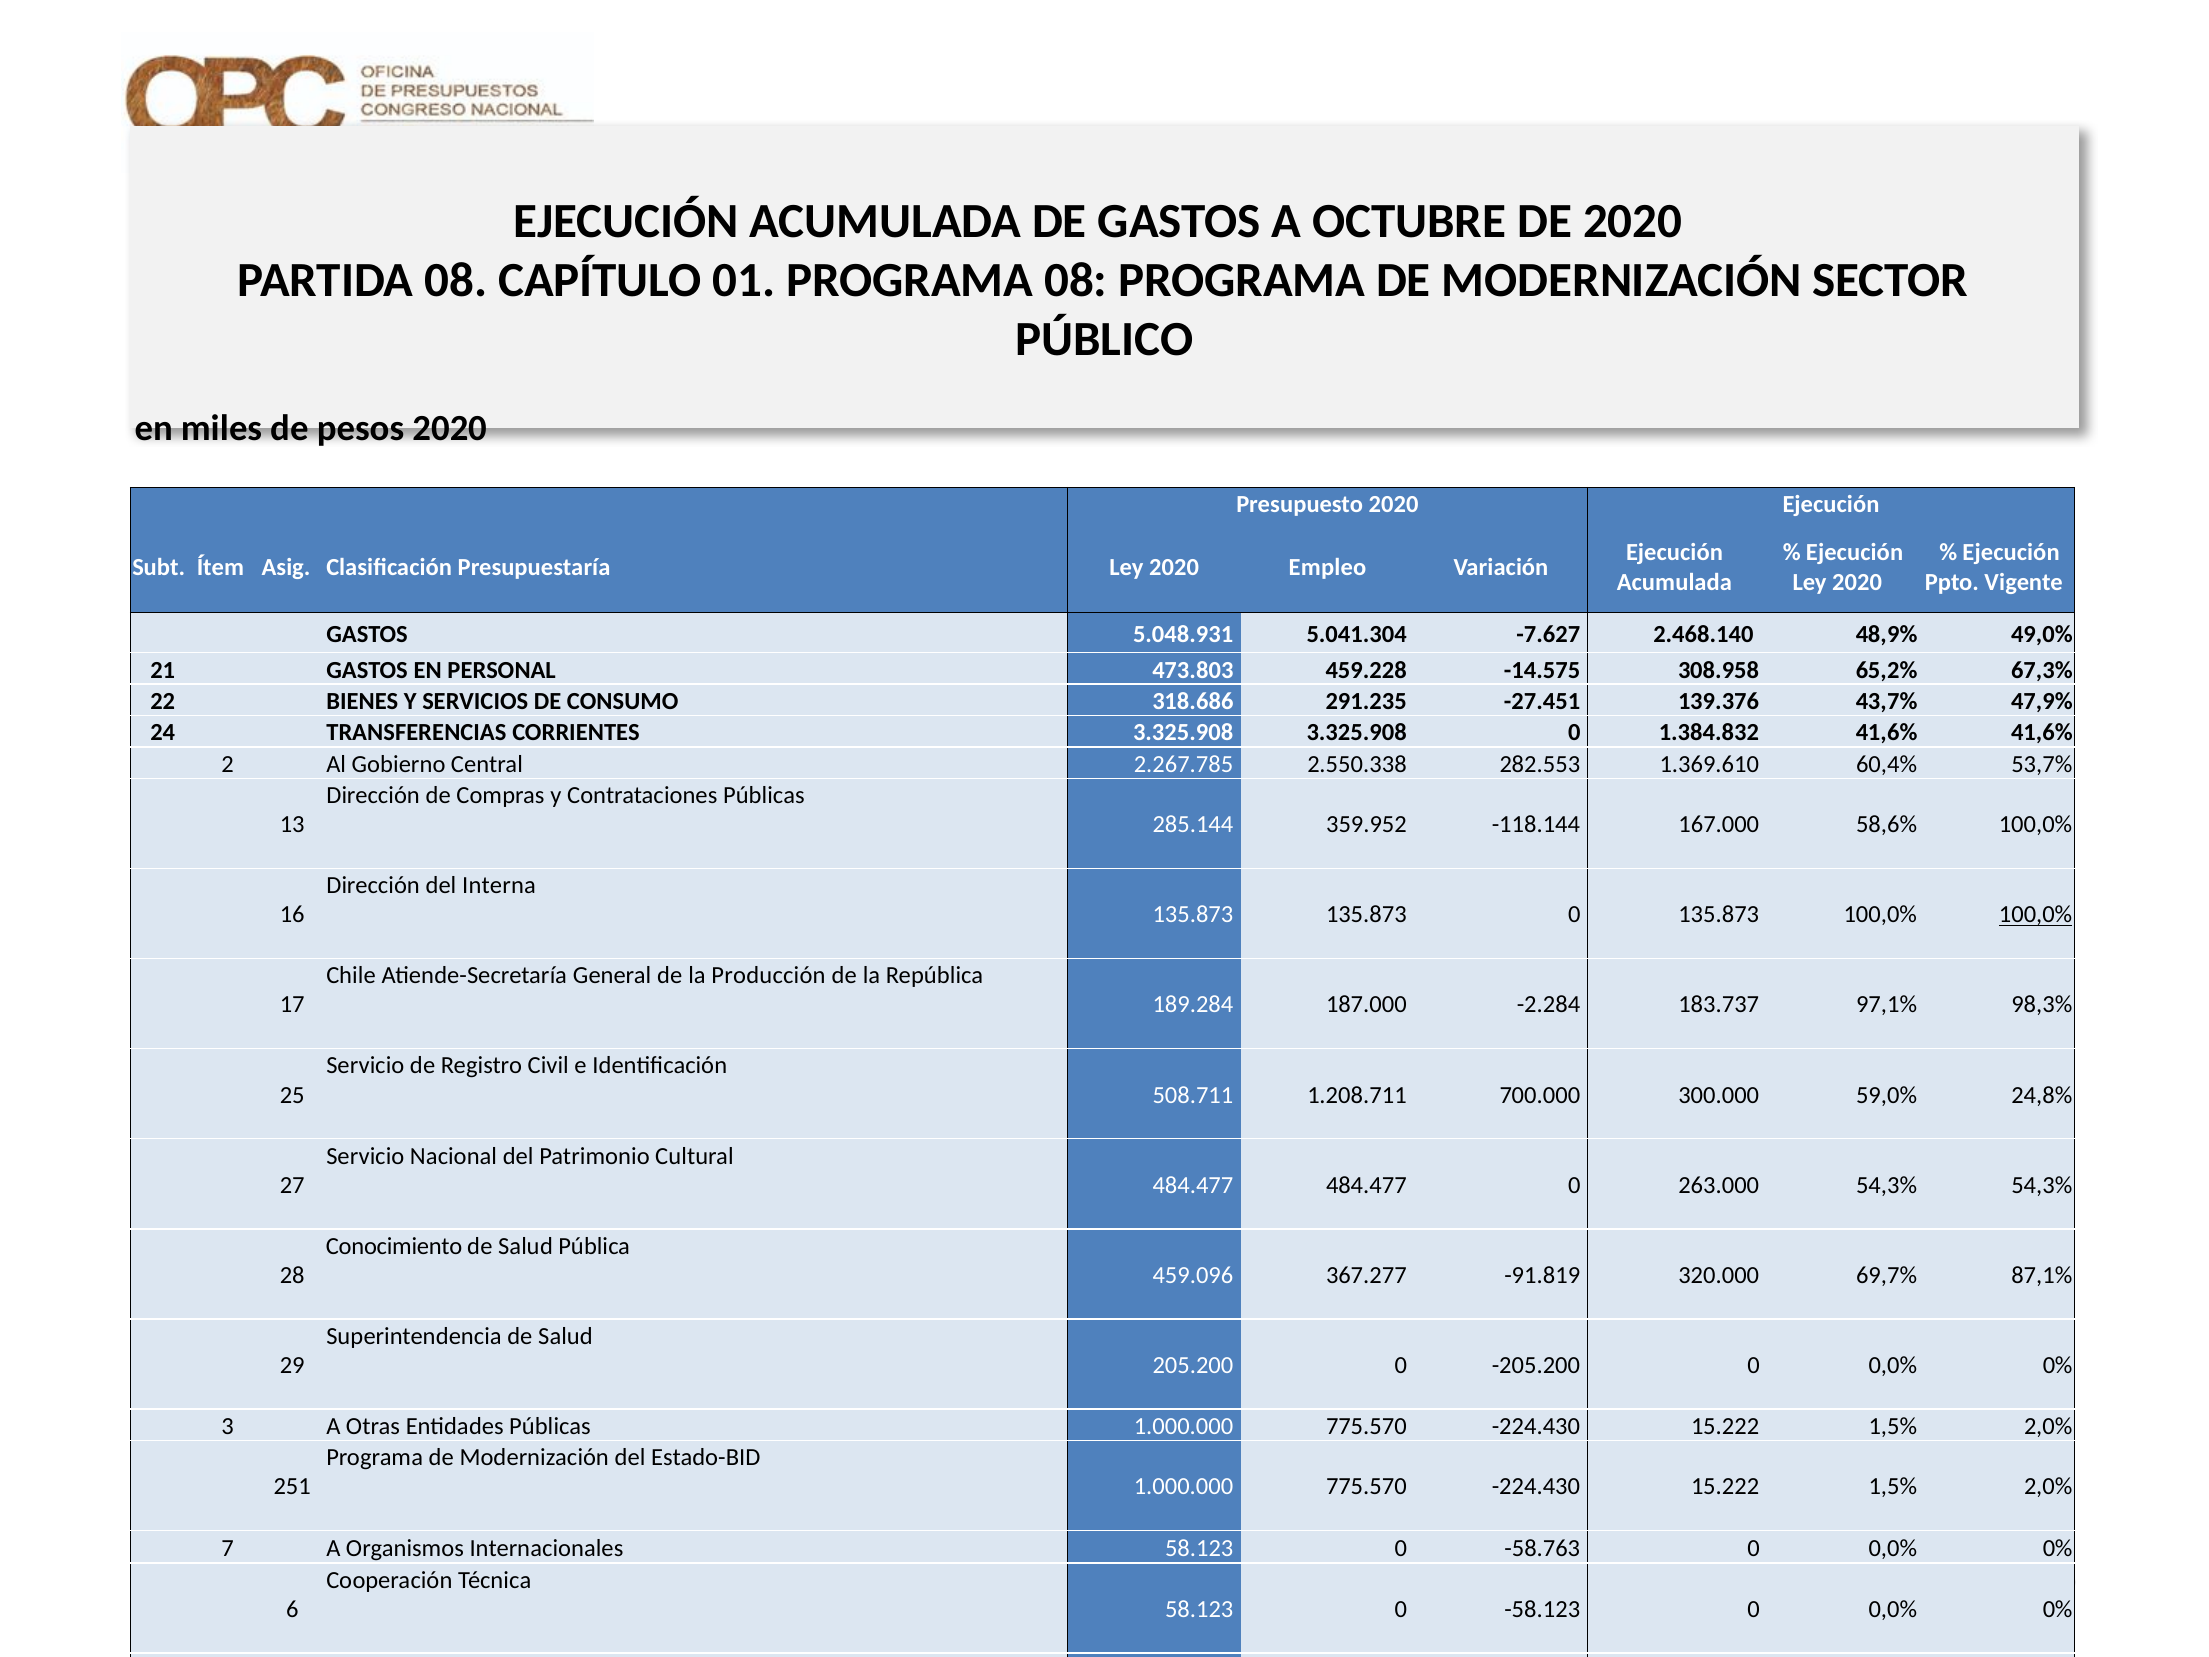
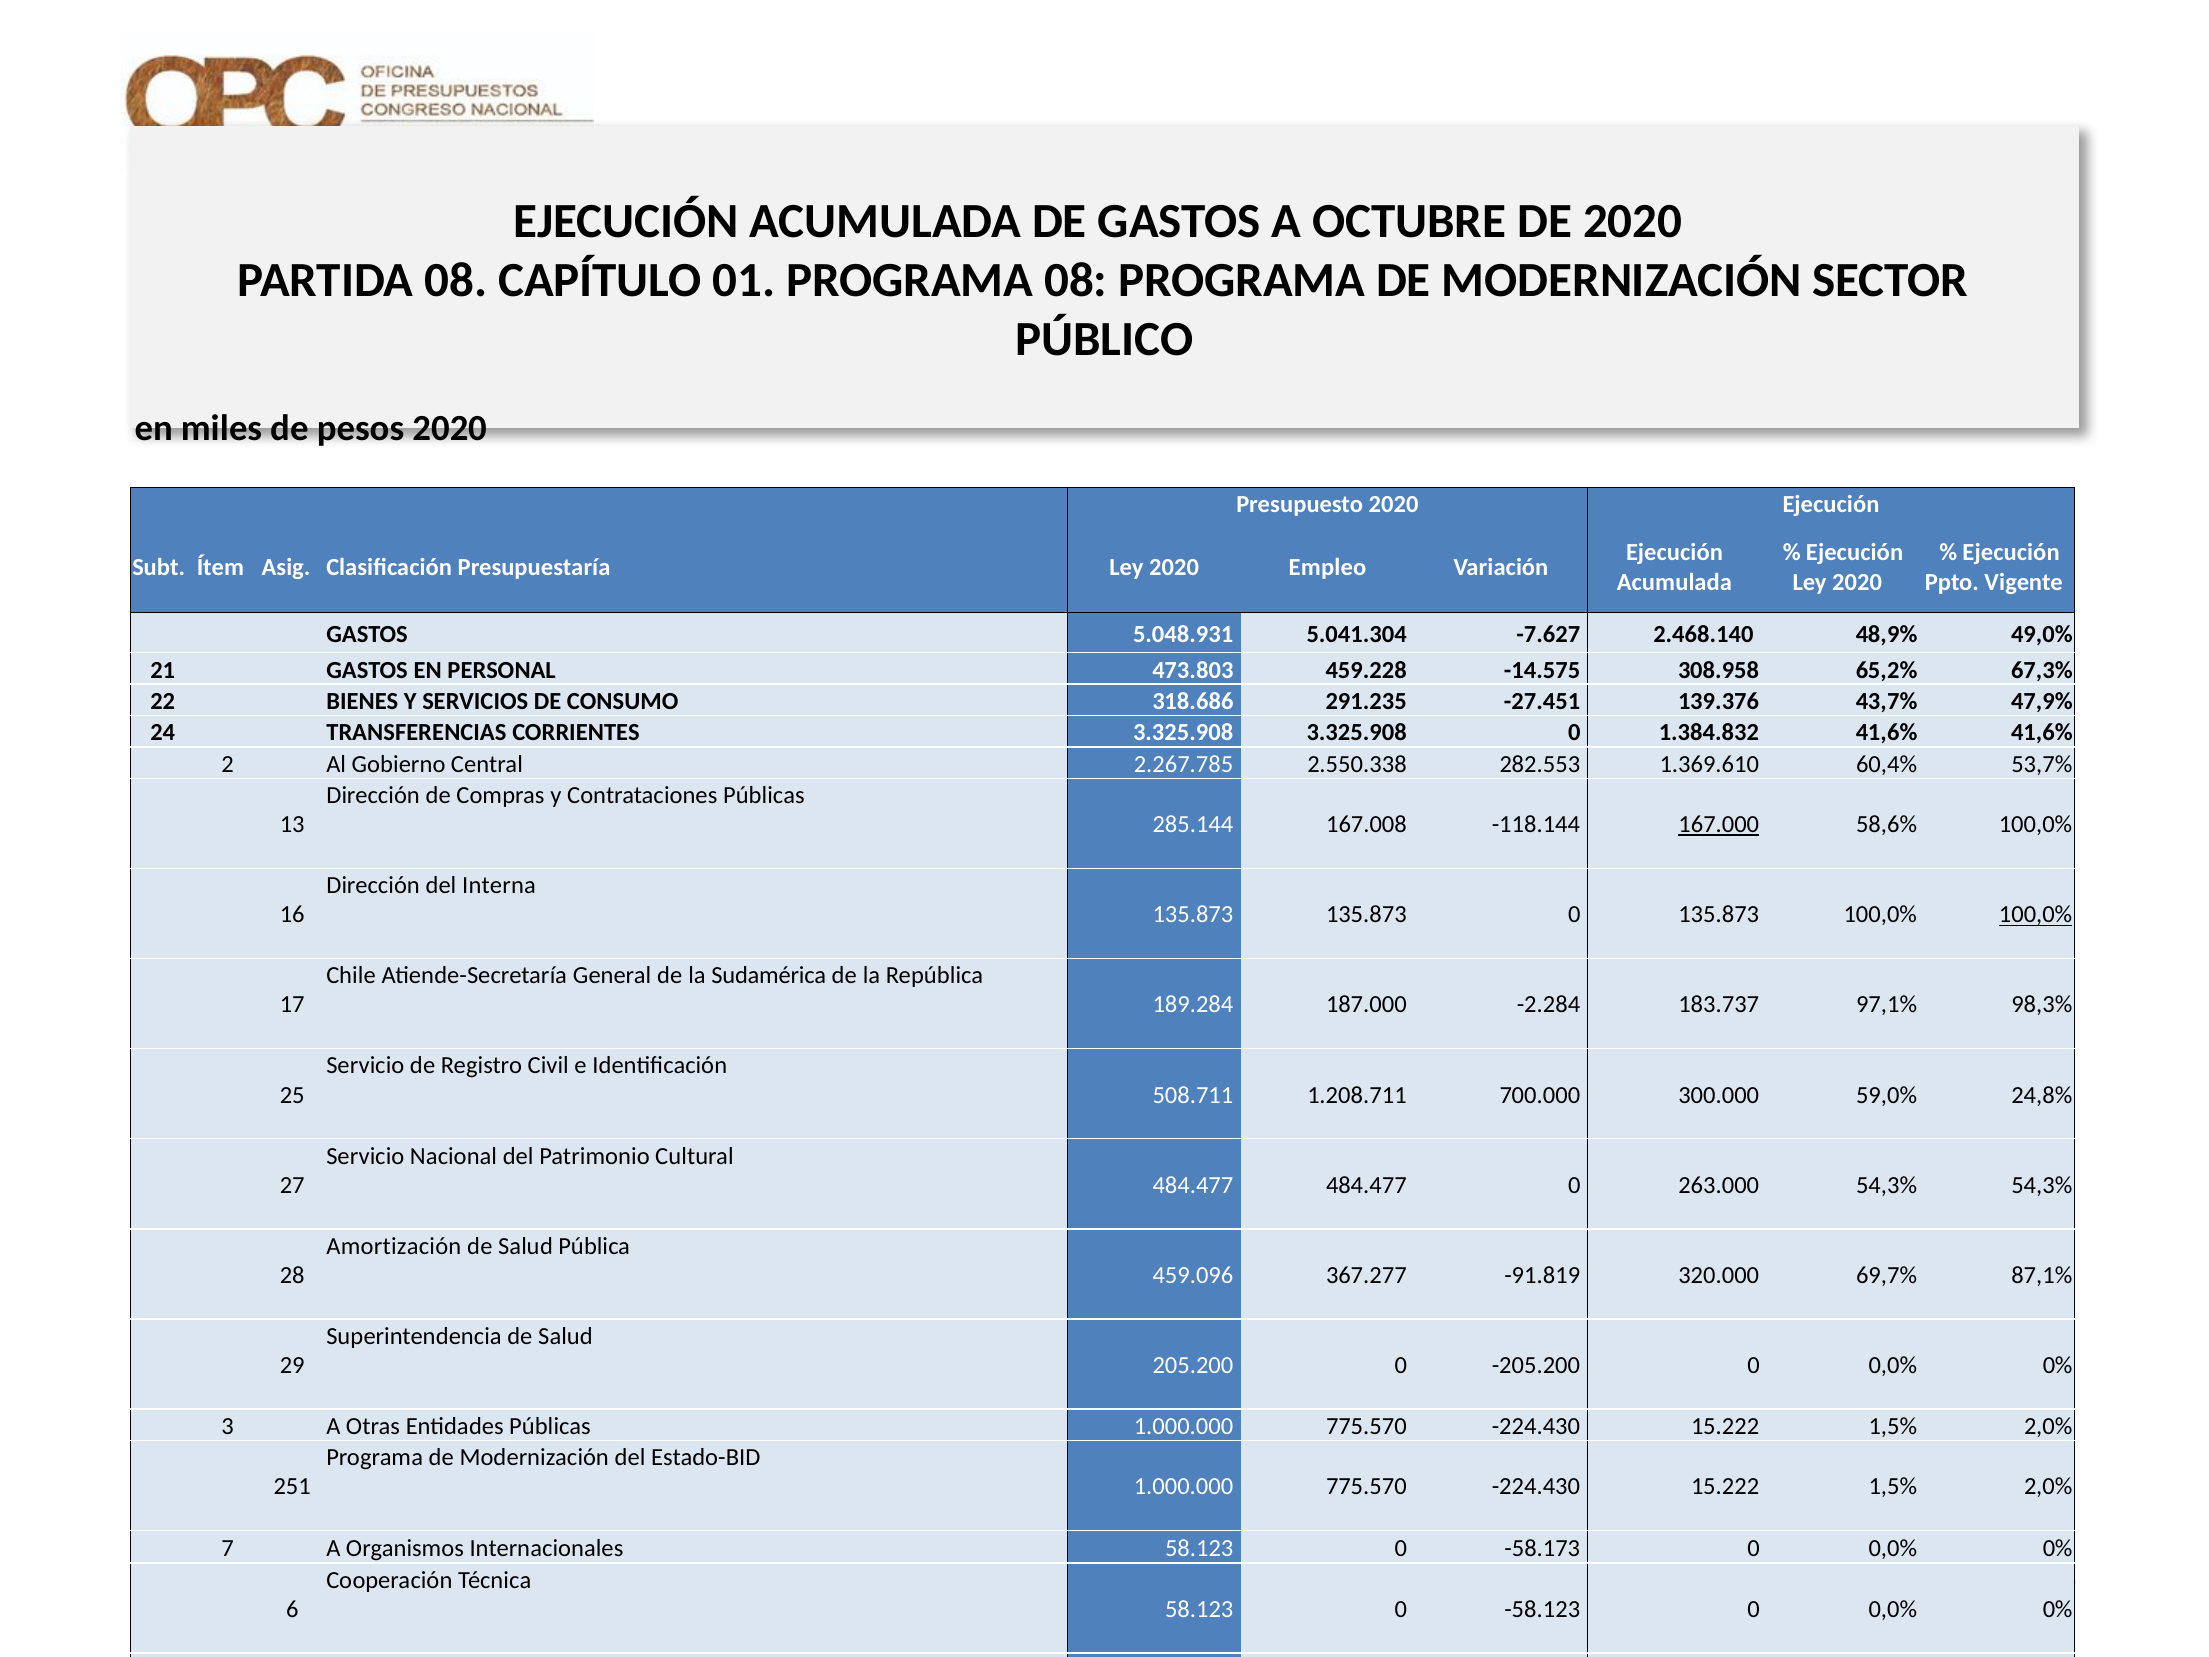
359.952: 359.952 -> 167.008
167.000 underline: none -> present
Producción: Producción -> Sudamérica
Conocimiento: Conocimiento -> Amortización
-58.763: -58.763 -> -58.173
